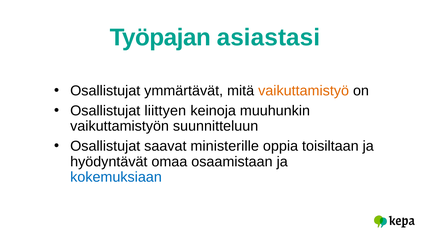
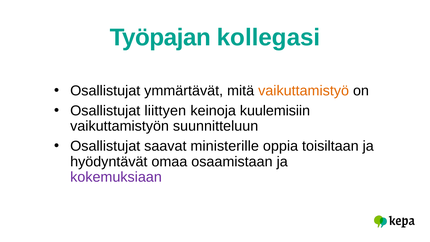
asiastasi: asiastasi -> kollegasi
muuhunkin: muuhunkin -> kuulemisiin
kokemuksiaan colour: blue -> purple
